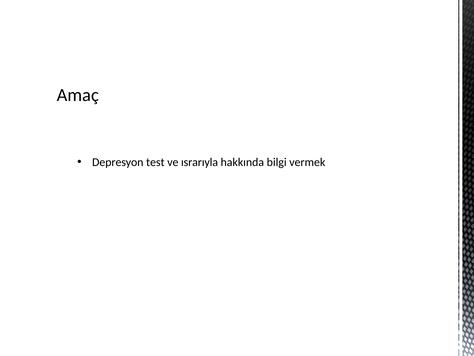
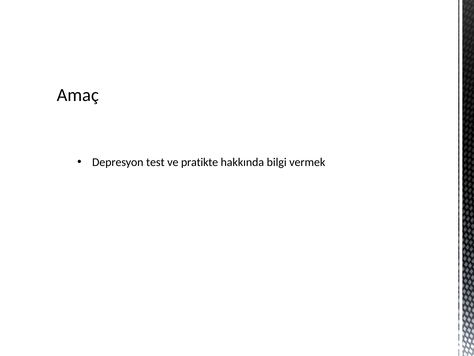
ısrarıyla: ısrarıyla -> pratikte
